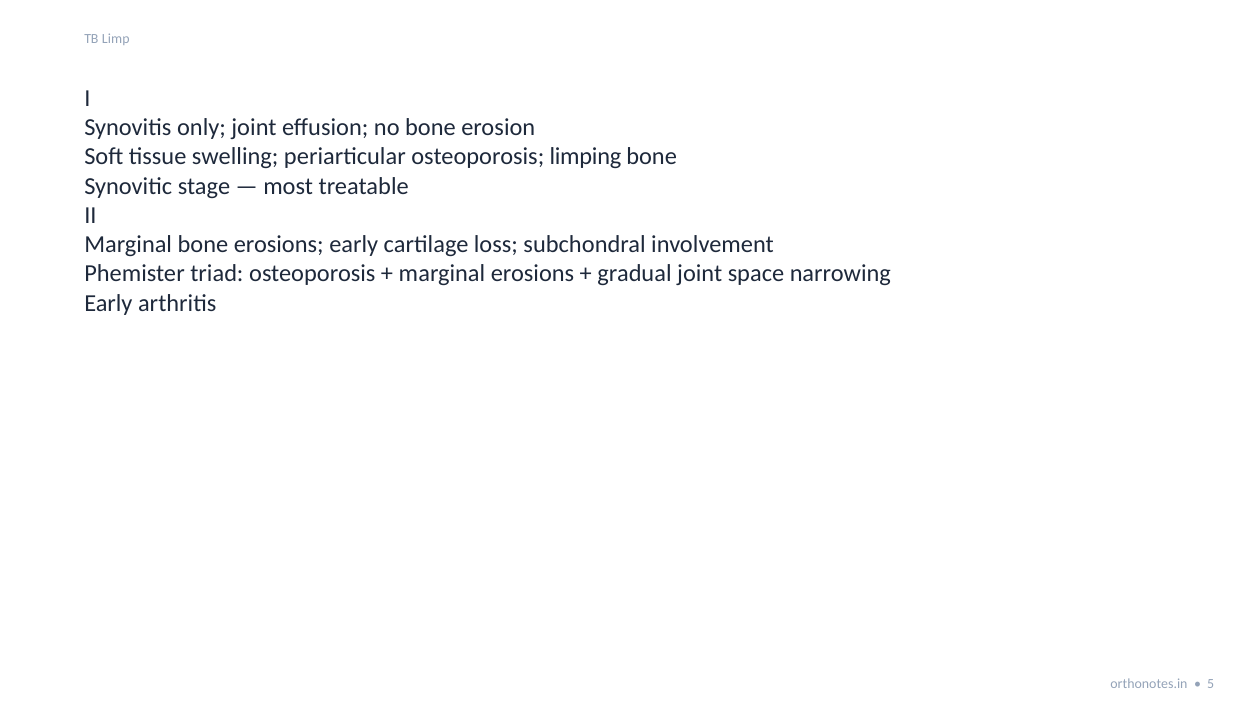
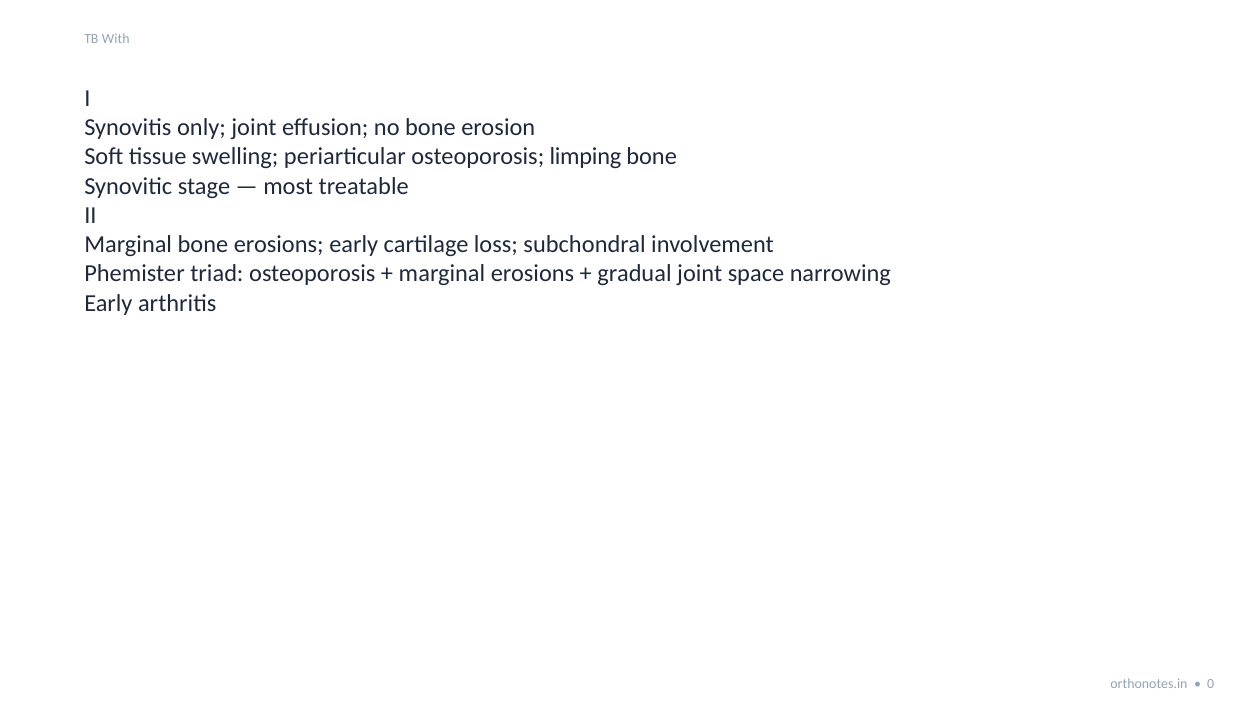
Limp: Limp -> With
5: 5 -> 0
